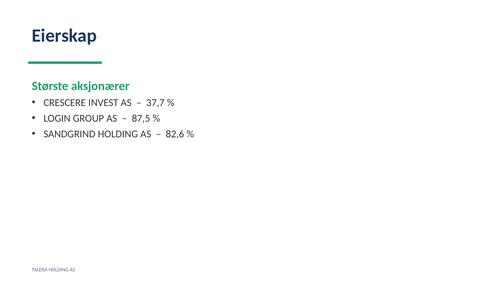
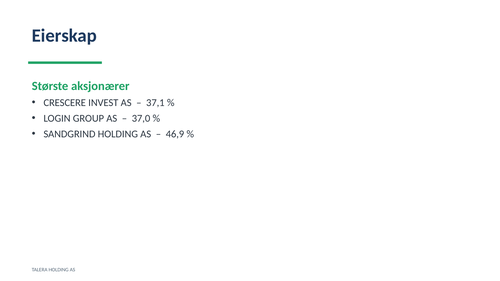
37,7: 37,7 -> 37,1
87,5: 87,5 -> 37,0
82,6: 82,6 -> 46,9
